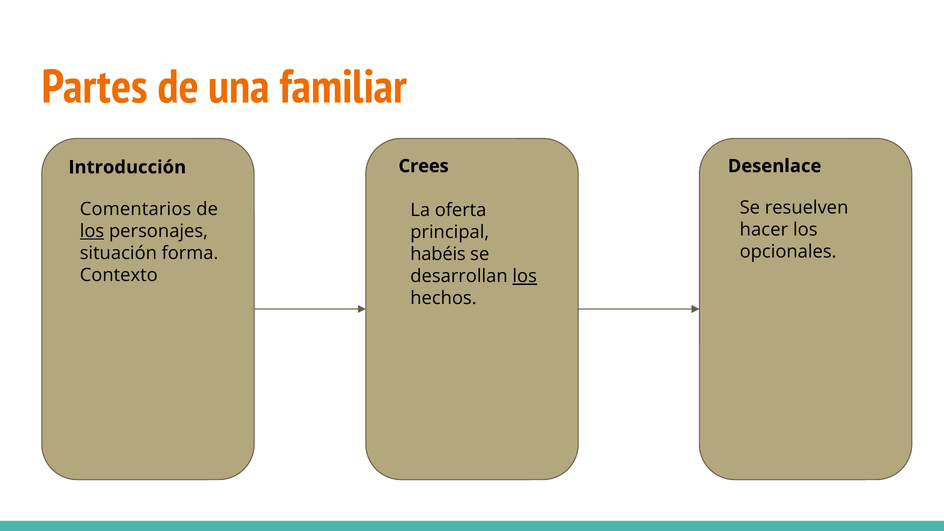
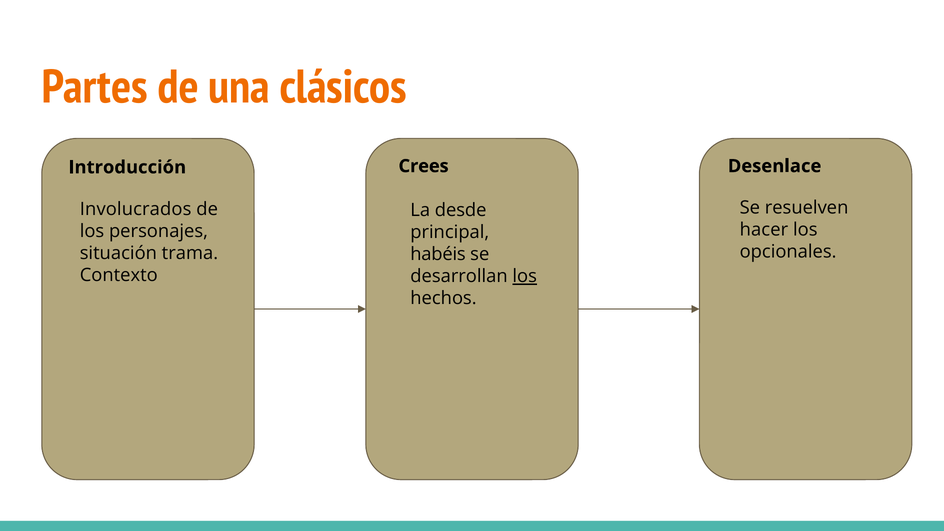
familiar: familiar -> clásicos
Comentarios: Comentarios -> Involucrados
oferta: oferta -> desde
los at (92, 231) underline: present -> none
forma: forma -> trama
